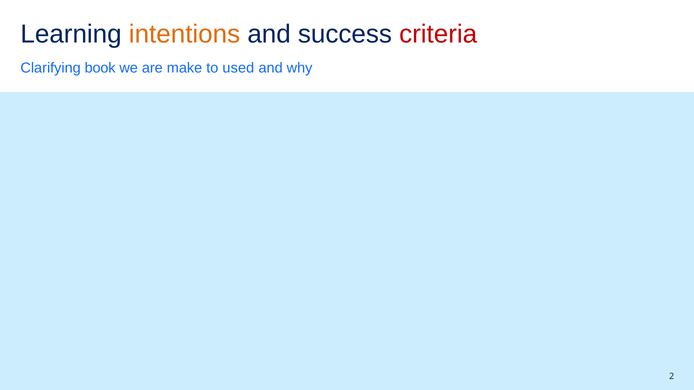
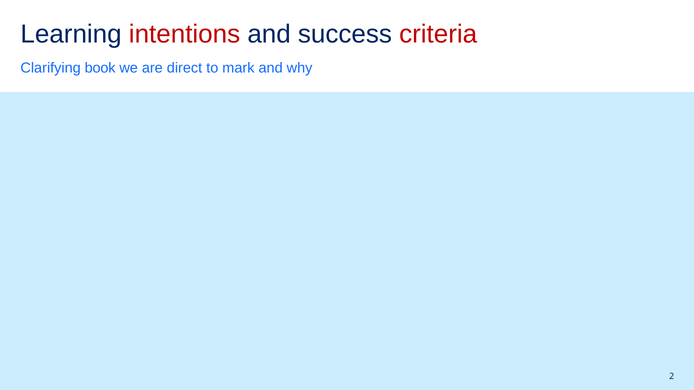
intentions colour: orange -> red
make: make -> direct
used: used -> mark
